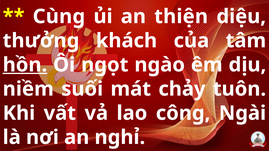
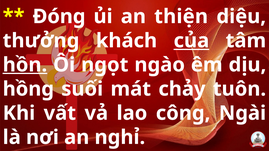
Cùng: Cùng -> Đóng
của underline: none -> present
niềm: niềm -> hồng
